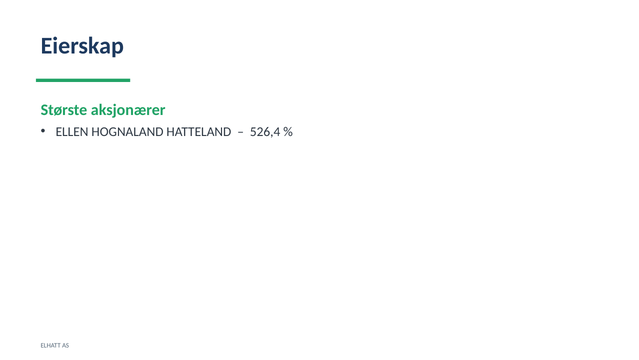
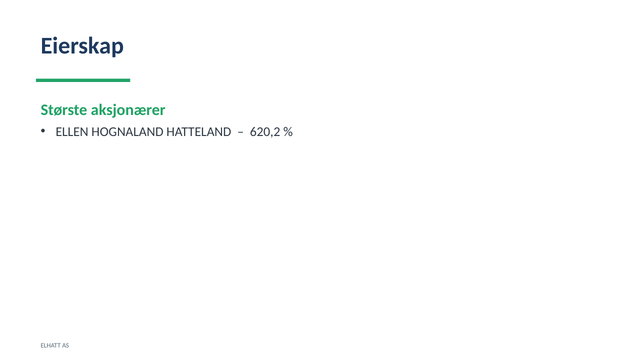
526,4: 526,4 -> 620,2
